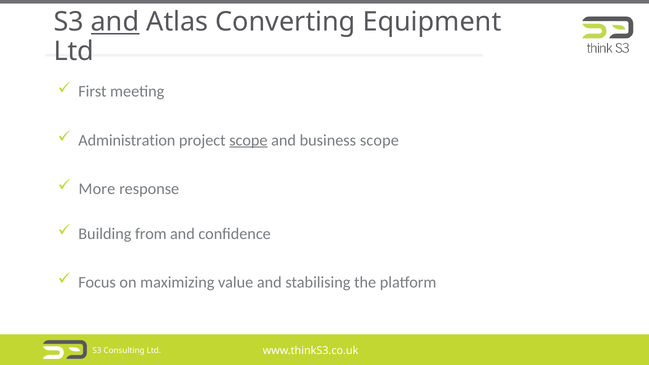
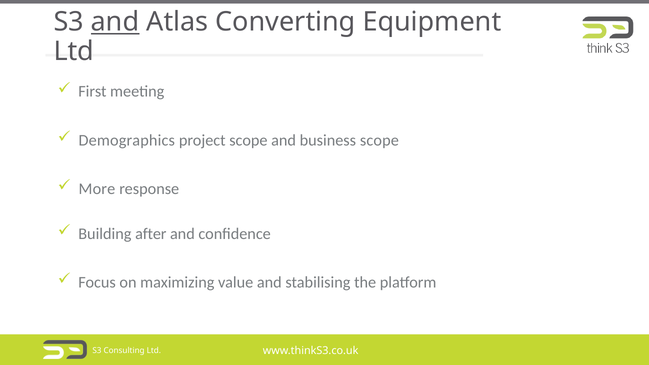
Administration: Administration -> Demographics
scope at (248, 140) underline: present -> none
from: from -> after
